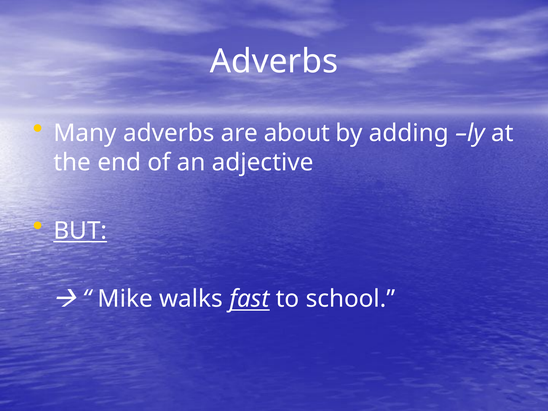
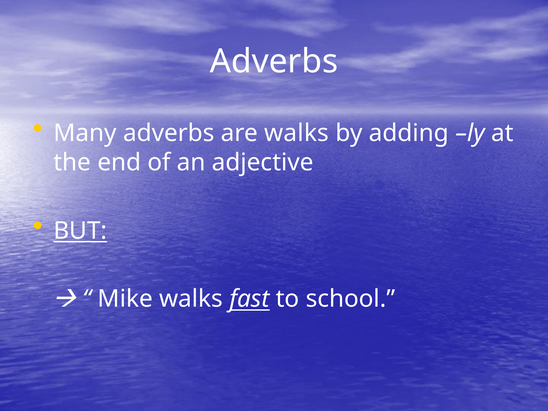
are about: about -> walks
